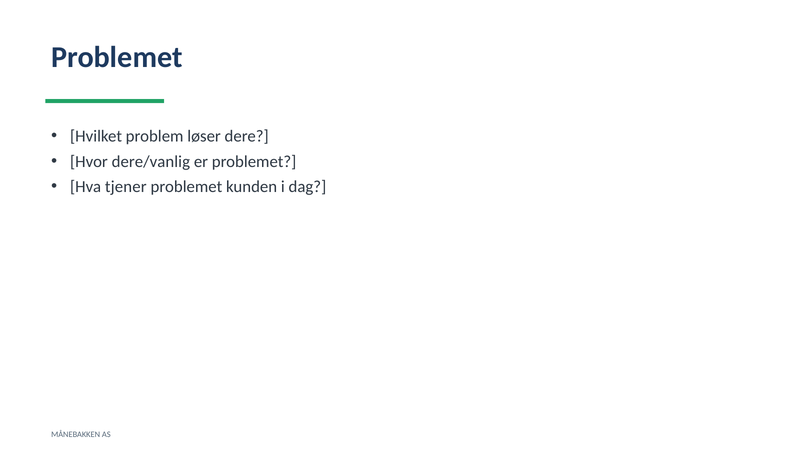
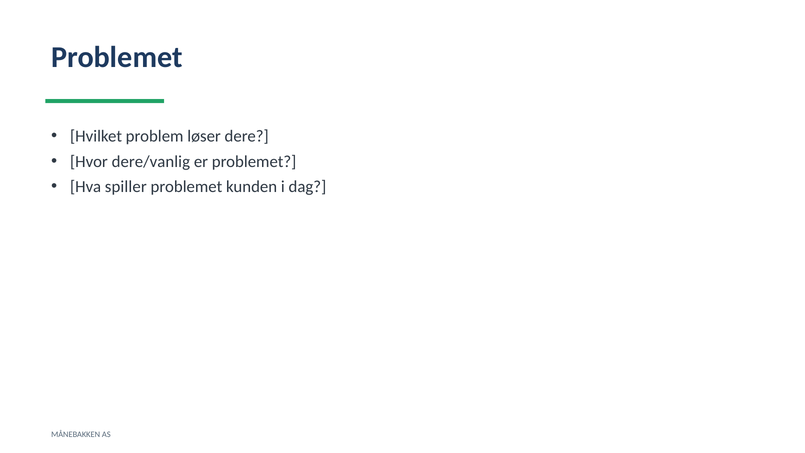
tjener: tjener -> spiller
